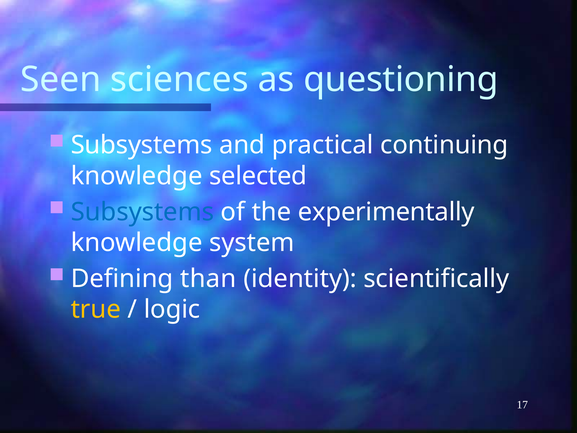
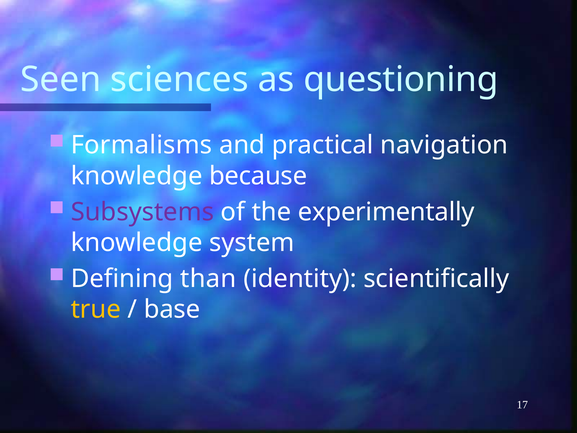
Subsystems at (142, 145): Subsystems -> Formalisms
continuing: continuing -> navigation
selected: selected -> because
Subsystems at (142, 212) colour: blue -> purple
logic: logic -> base
